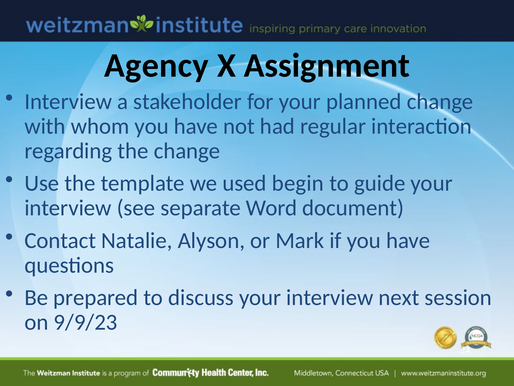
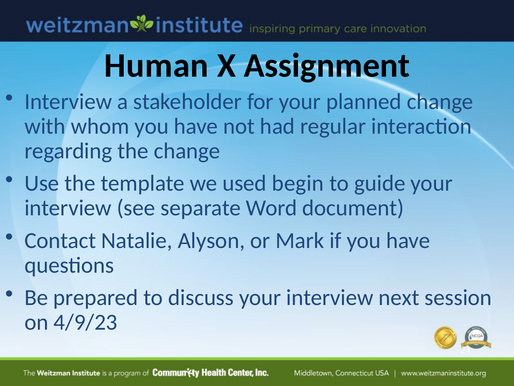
Agency: Agency -> Human
9/9/23: 9/9/23 -> 4/9/23
